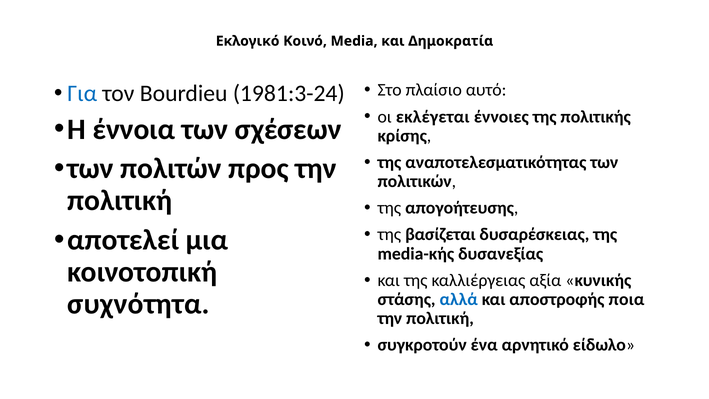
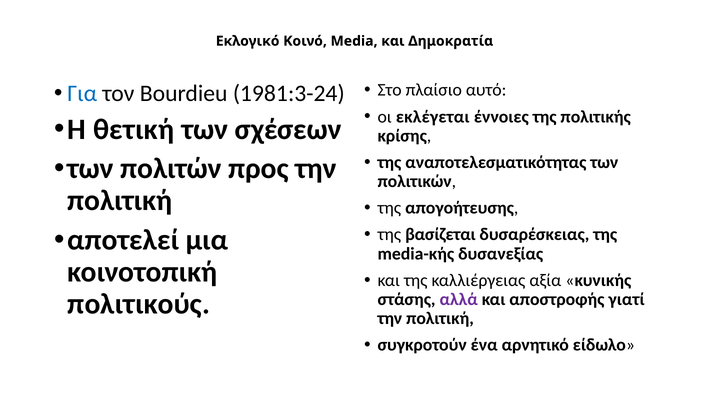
έννοια: έννοια -> θετική
συχνότητα: συχνότητα -> πολιτικούς
αλλά colour: blue -> purple
ποια: ποια -> γιατί
